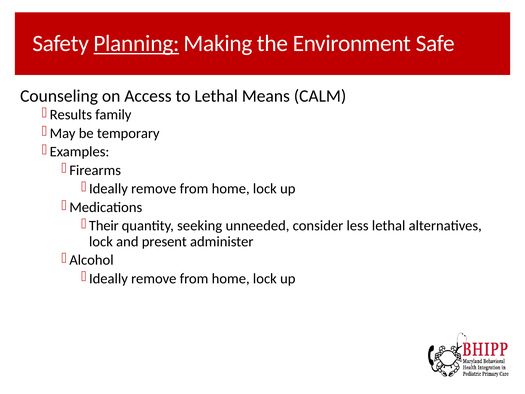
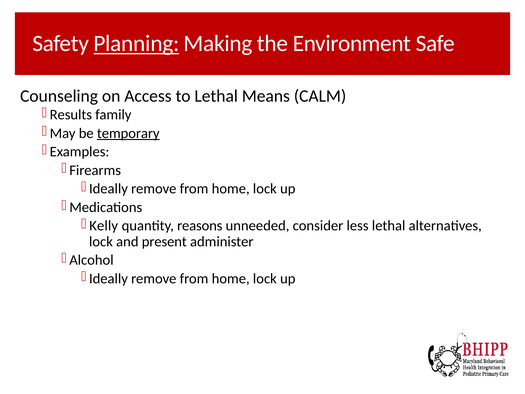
temporary underline: none -> present
Their: Their -> Kelly
seeking: seeking -> reasons
